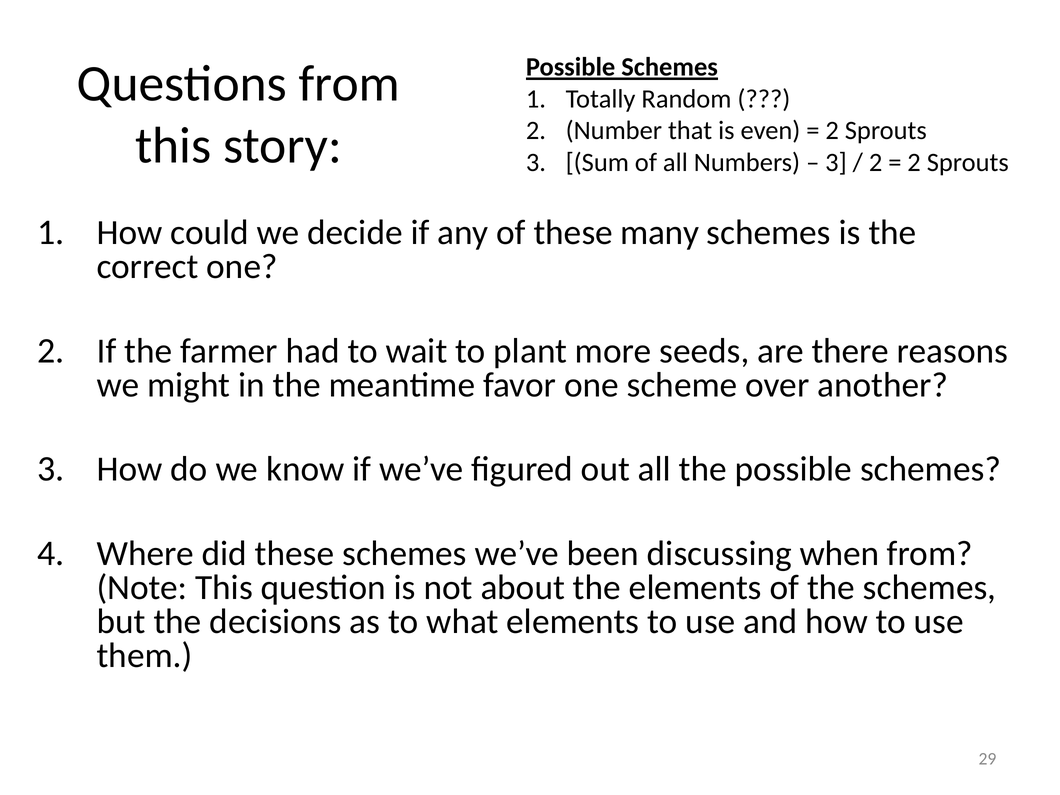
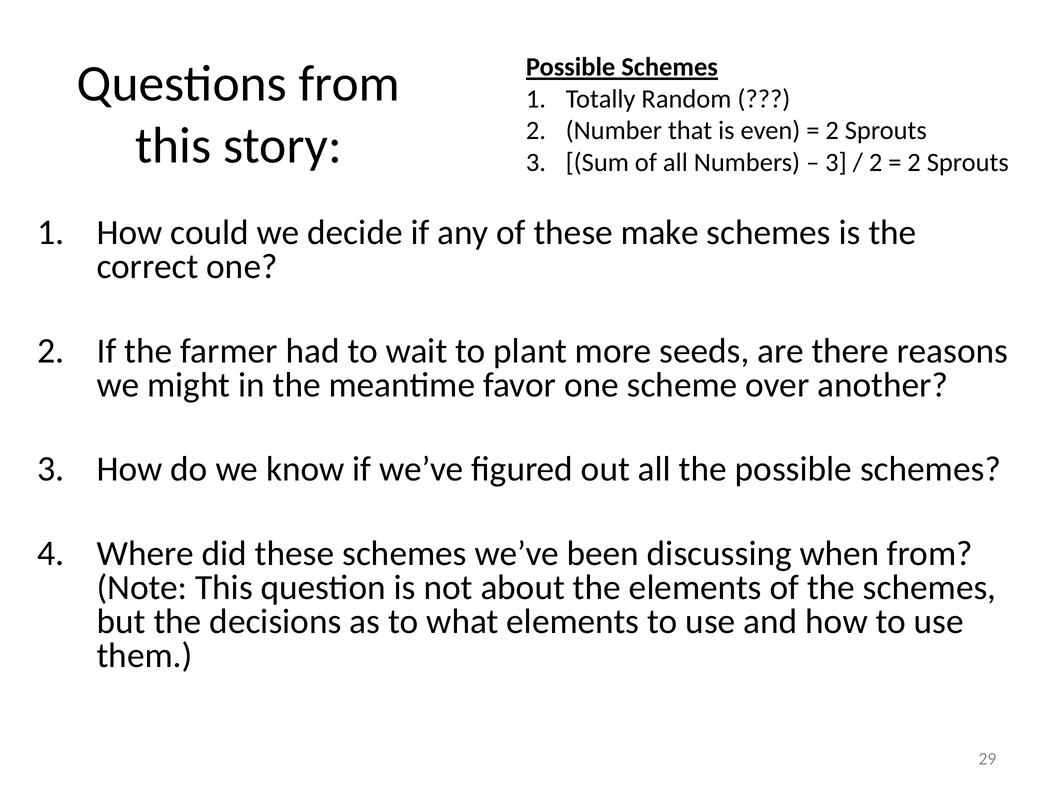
many: many -> make
